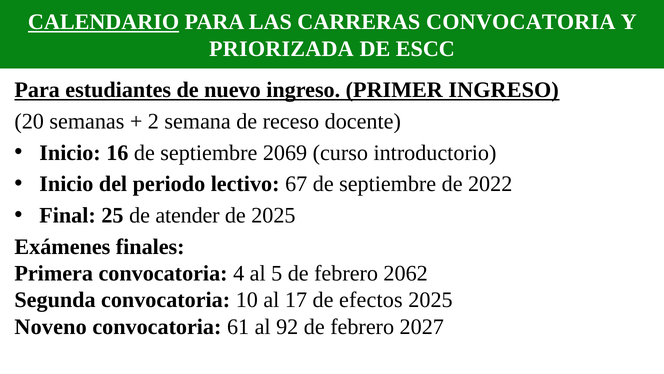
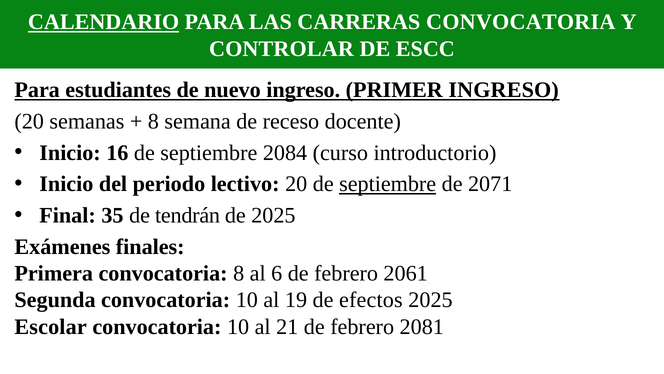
PRIORIZADA: PRIORIZADA -> CONTROLAR
2 at (153, 121): 2 -> 8
2069: 2069 -> 2084
lectivo 67: 67 -> 20
septiembre at (388, 184) underline: none -> present
2022: 2022 -> 2071
25: 25 -> 35
atender: atender -> tendrán
convocatoria 4: 4 -> 8
5: 5 -> 6
2062: 2062 -> 2061
17: 17 -> 19
Noveno: Noveno -> Escolar
61 at (238, 326): 61 -> 10
92: 92 -> 21
2027: 2027 -> 2081
